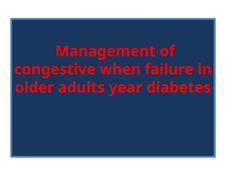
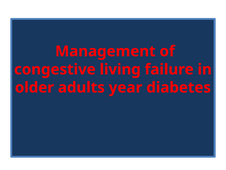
when: when -> living
